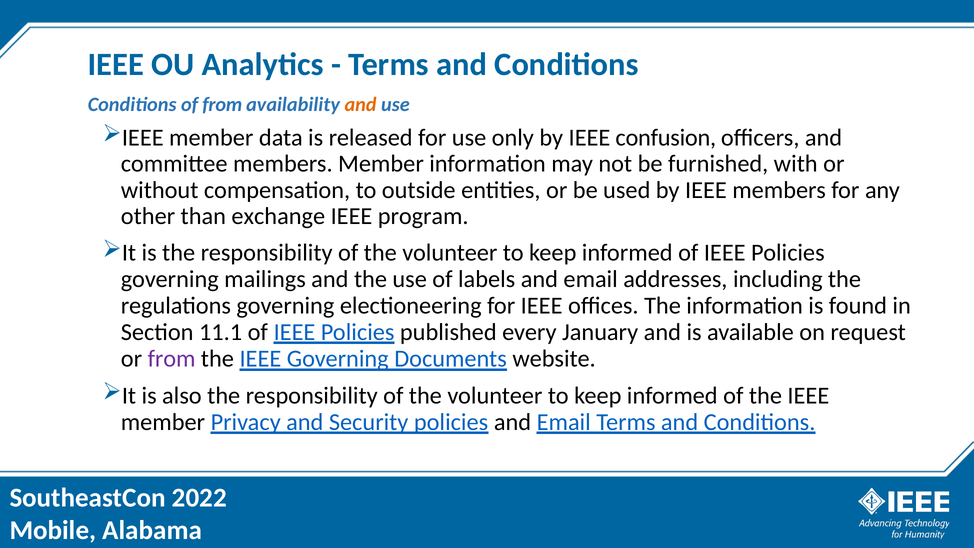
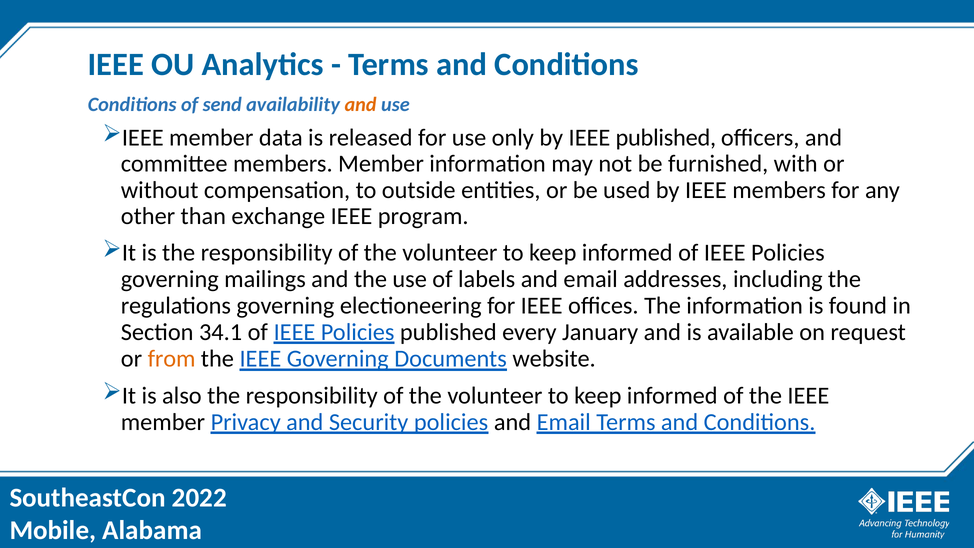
of from: from -> send
IEEE confusion: confusion -> published
11.1: 11.1 -> 34.1
from at (172, 359) colour: purple -> orange
